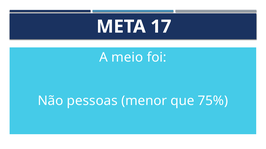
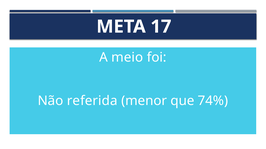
pessoas: pessoas -> referida
75%: 75% -> 74%
